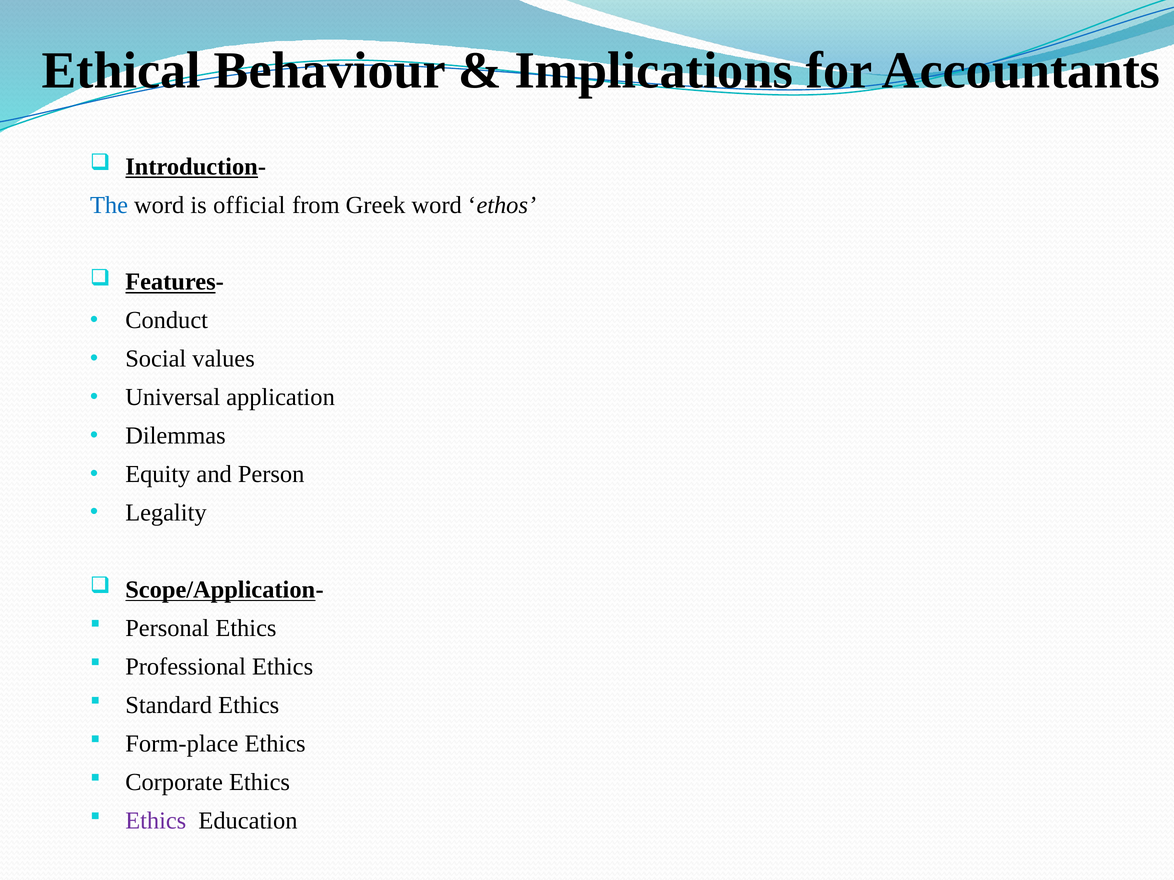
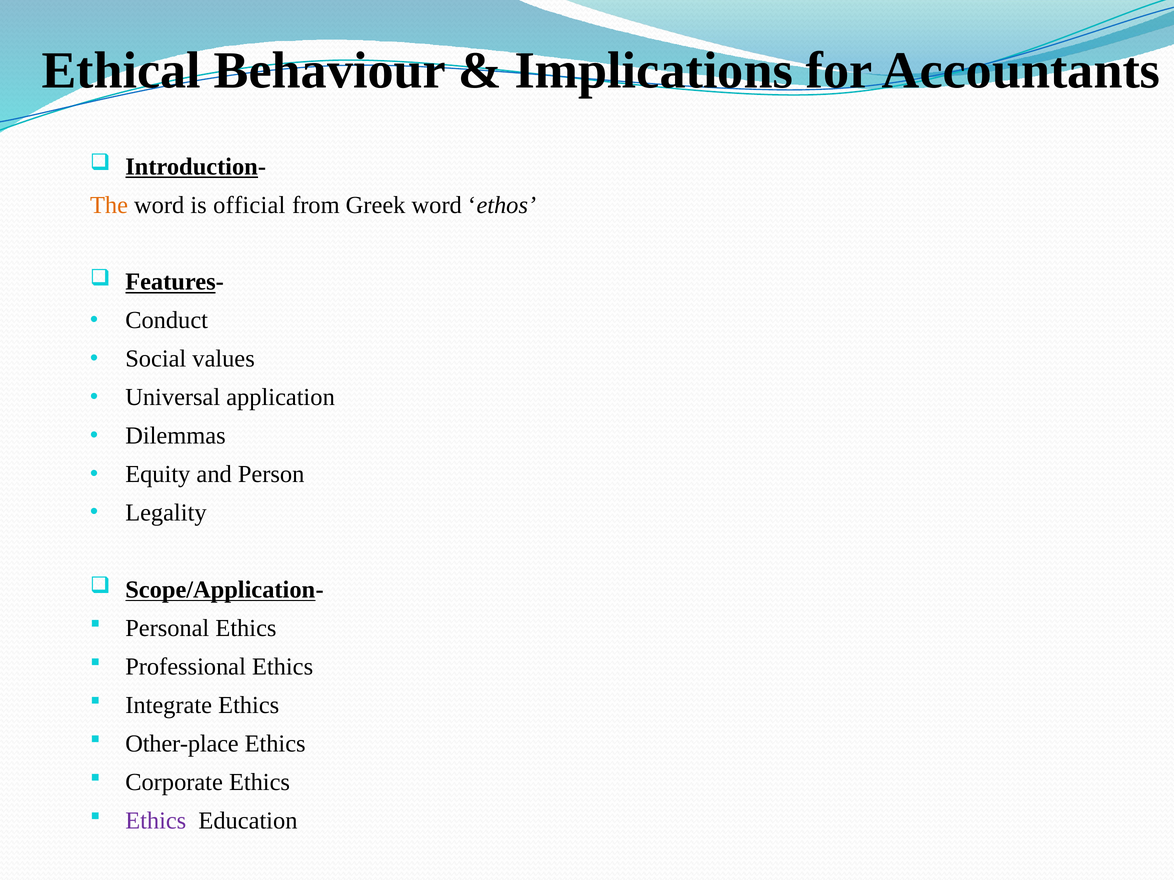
The colour: blue -> orange
Standard: Standard -> Integrate
Form-place: Form-place -> Other-place
